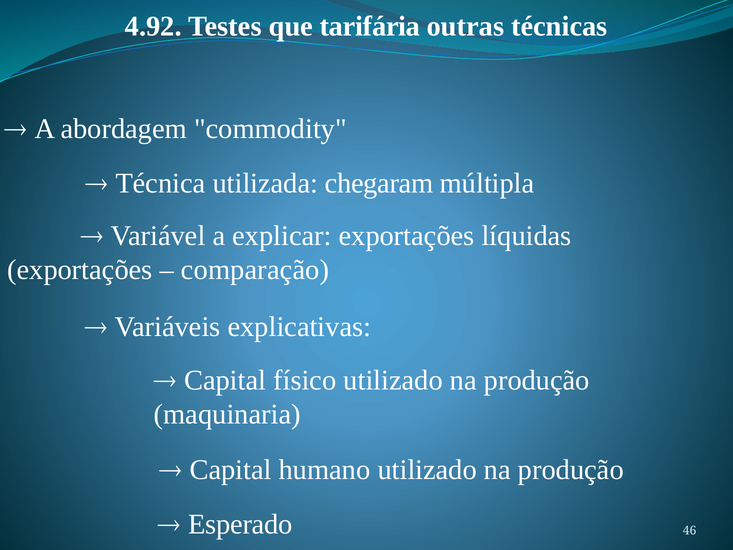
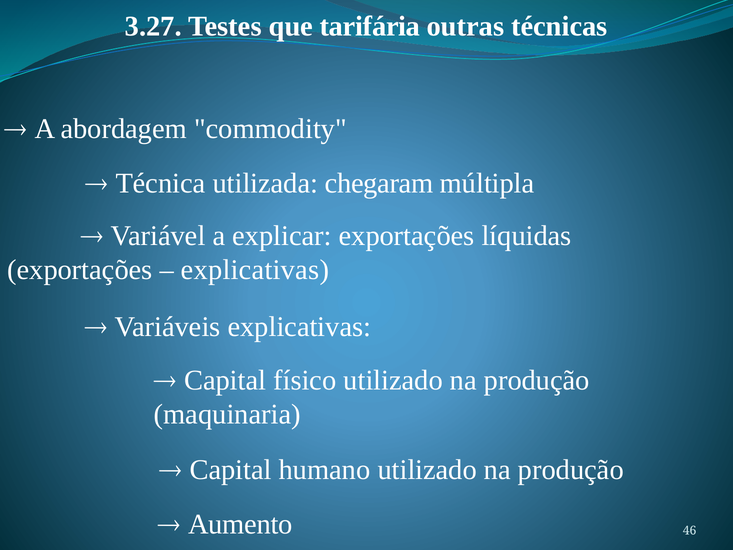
4.92: 4.92 -> 3.27
comparação at (255, 270): comparação -> explicativas
Esperado: Esperado -> Aumento
